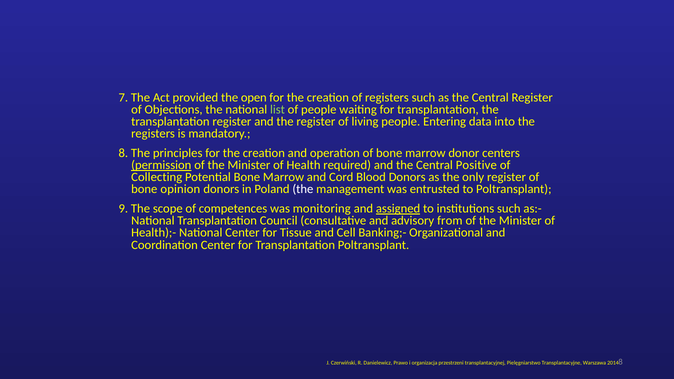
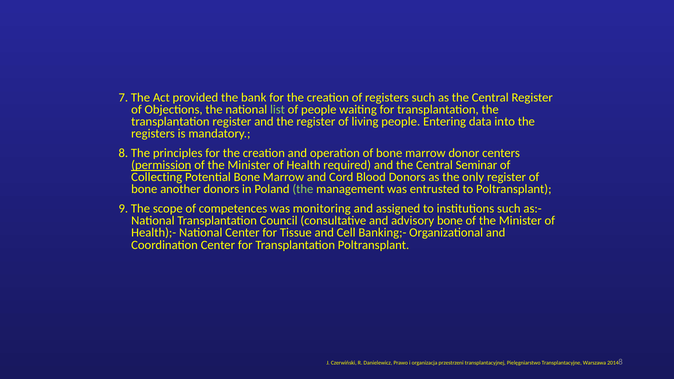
open: open -> bank
Positive: Positive -> Seminar
opinion: opinion -> another
the at (303, 189) colour: white -> light green
assigned underline: present -> none
advisory from: from -> bone
